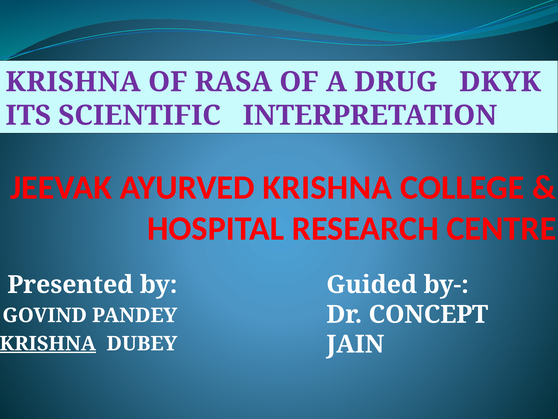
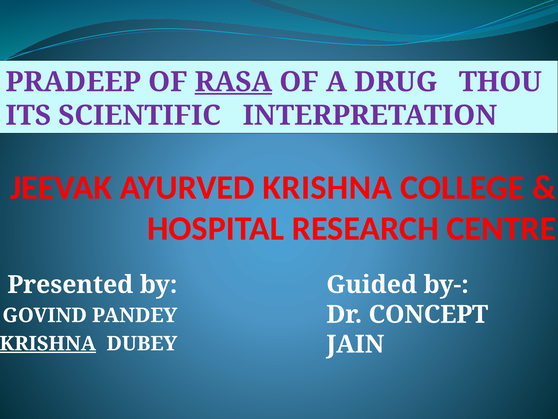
KRISHNA at (73, 82): KRISHNA -> PRADEEP
RASA underline: none -> present
DKYK: DKYK -> THOU
